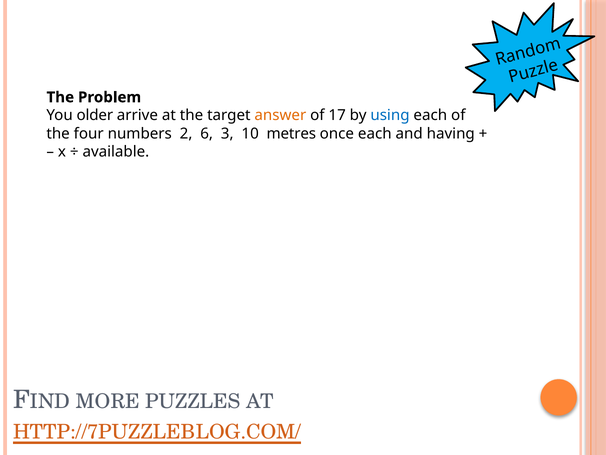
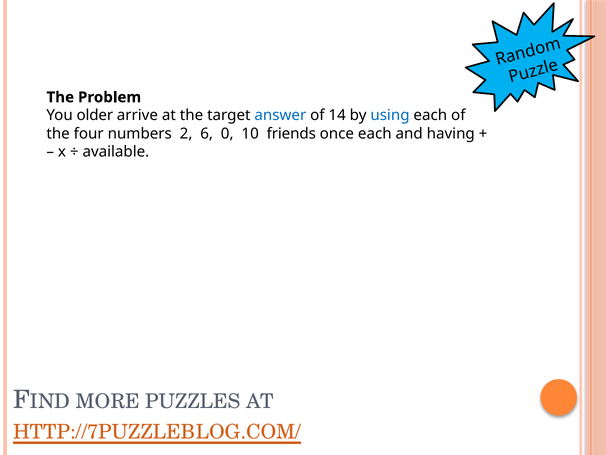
answer colour: orange -> blue
17: 17 -> 14
3: 3 -> 0
metres: metres -> friends
